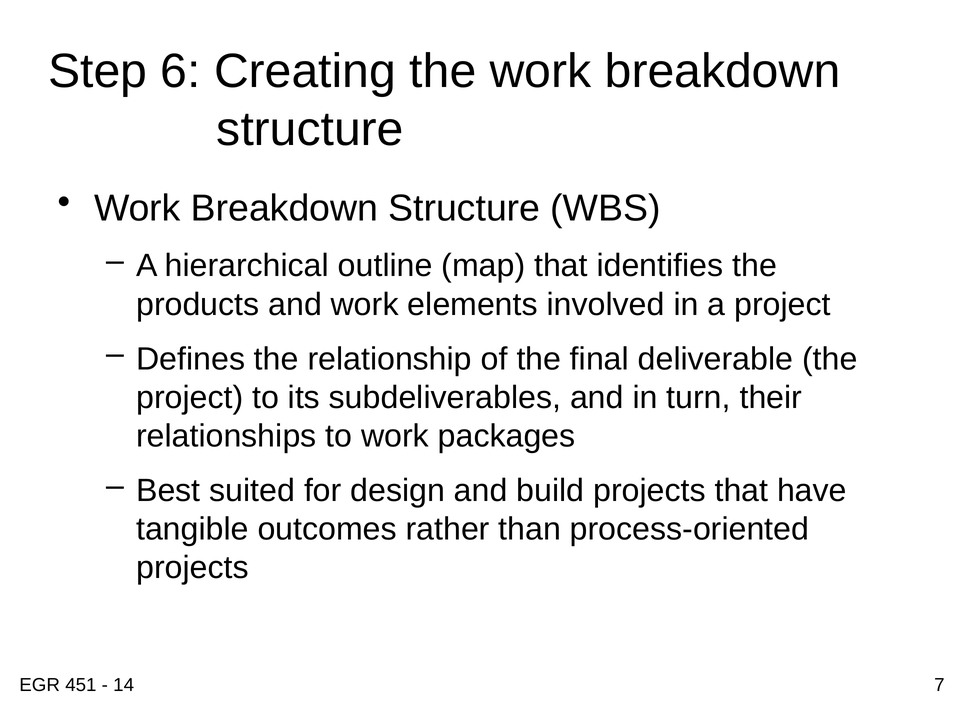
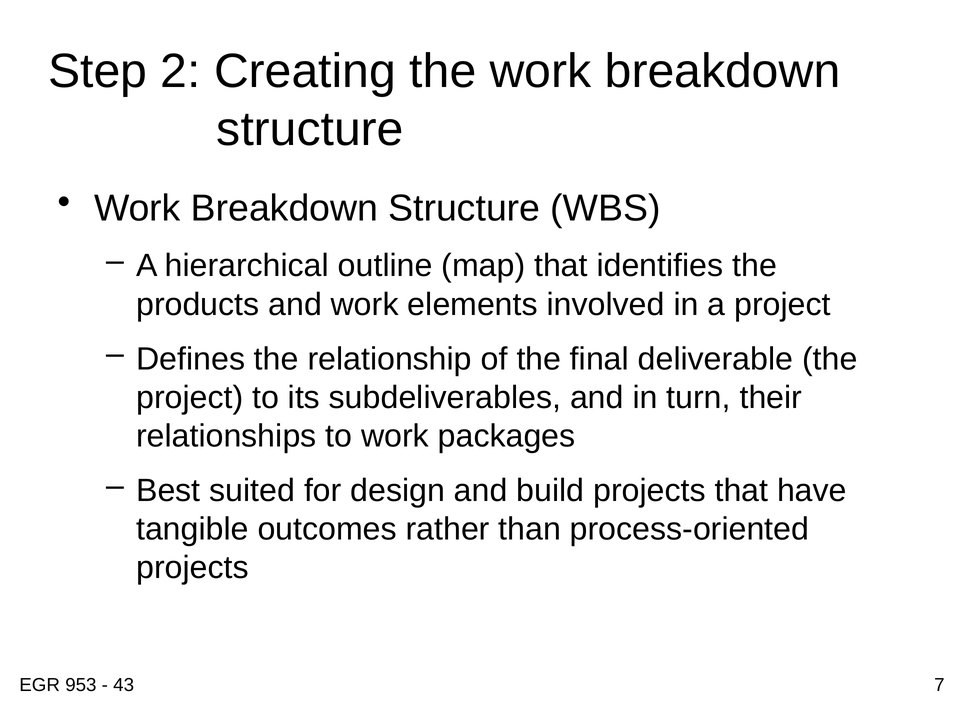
6: 6 -> 2
451: 451 -> 953
14: 14 -> 43
